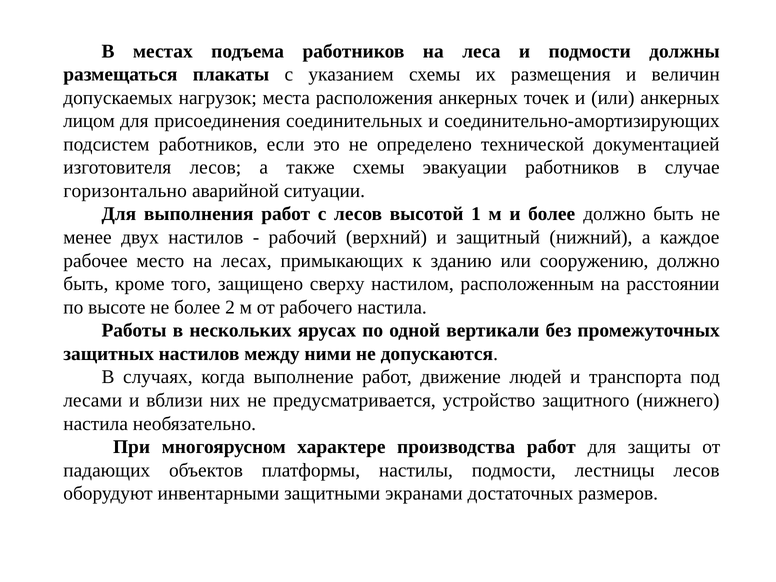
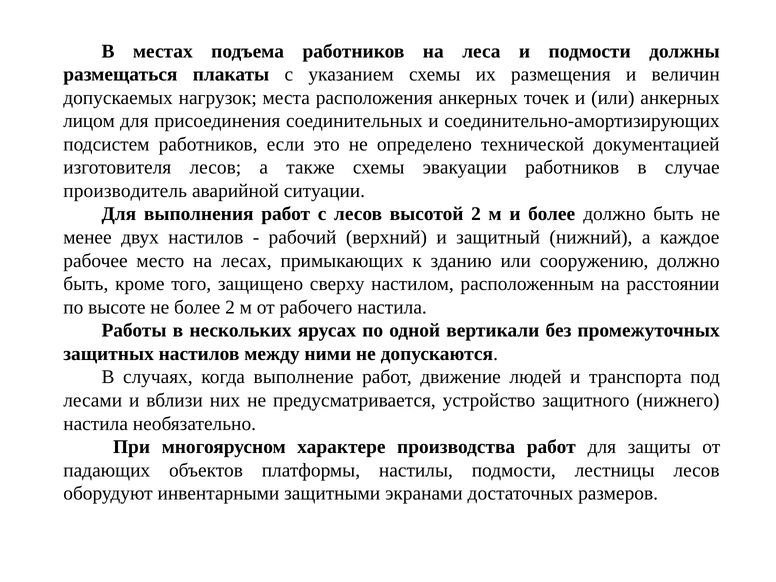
горизонтально: горизонтально -> производитель
высотой 1: 1 -> 2
